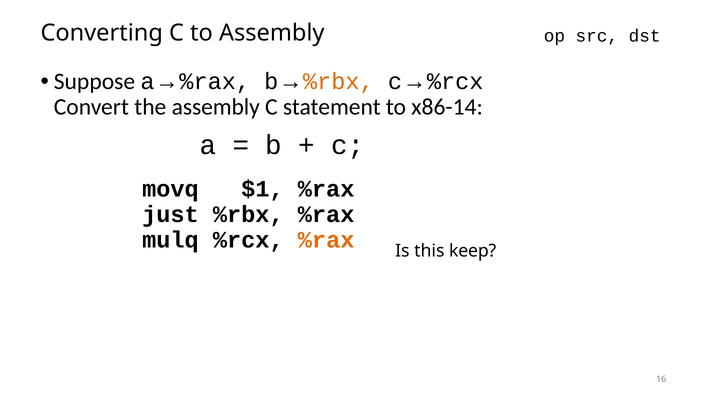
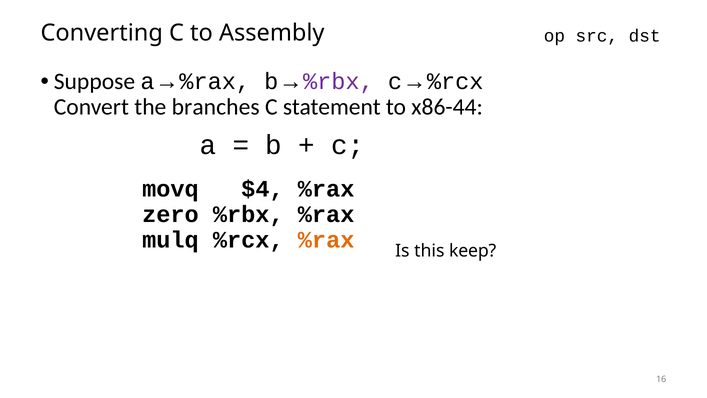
%rbx at (338, 82) colour: orange -> purple
the assembly: assembly -> branches
x86-14: x86-14 -> x86-44
$1: $1 -> $4
just: just -> zero
